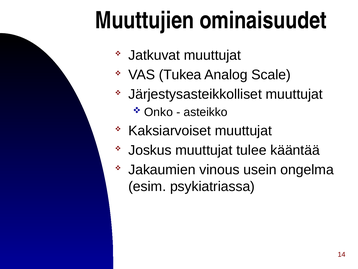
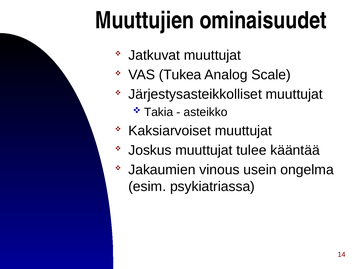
Onko: Onko -> Takia
